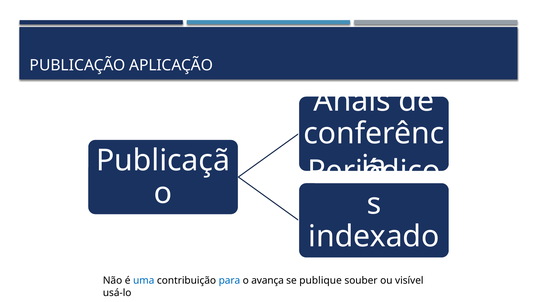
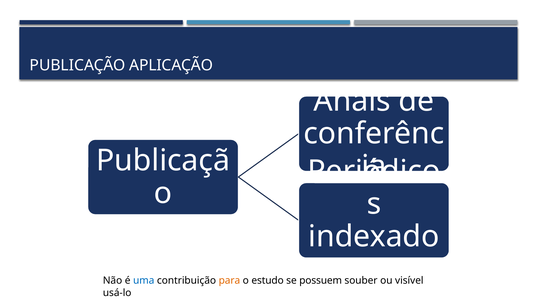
para colour: blue -> orange
avança: avança -> estudo
publique: publique -> possuem
